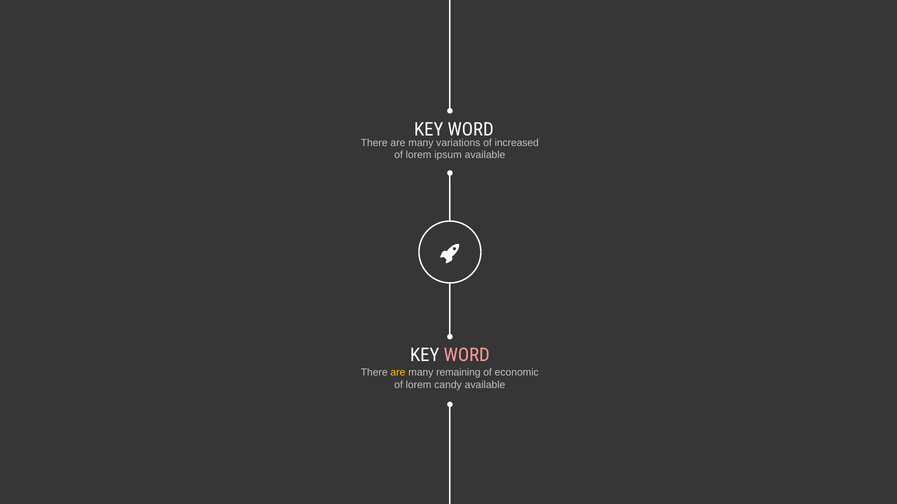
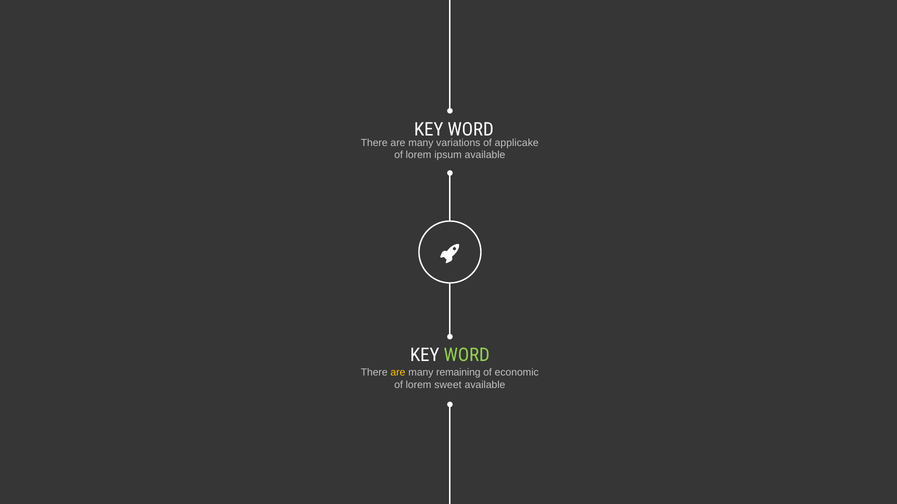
increased: increased -> applicake
WORD at (467, 356) colour: pink -> light green
candy: candy -> sweet
